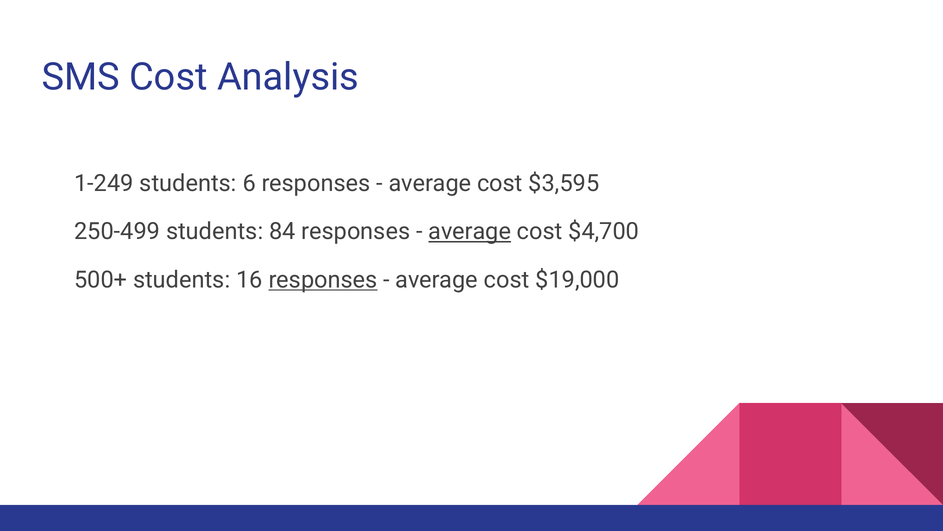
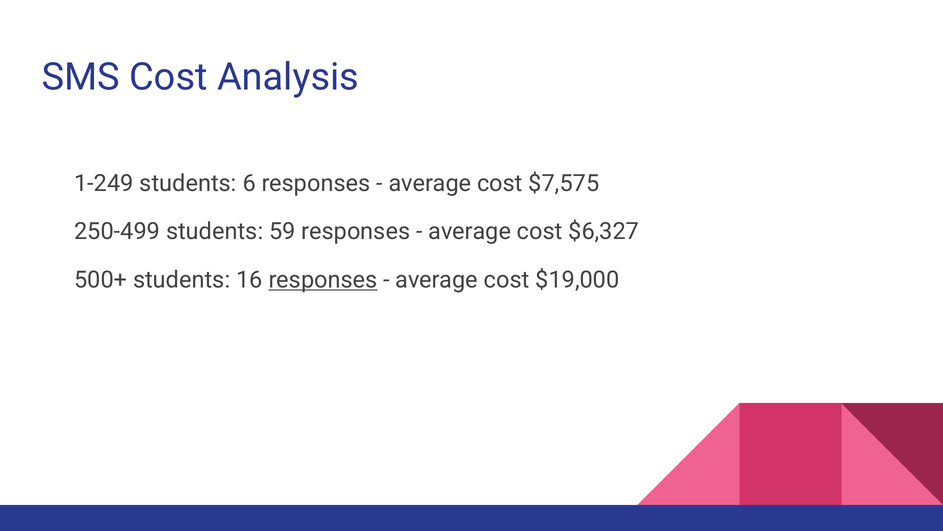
$3,595: $3,595 -> $7,575
84: 84 -> 59
average at (470, 231) underline: present -> none
$4,700: $4,700 -> $6,327
